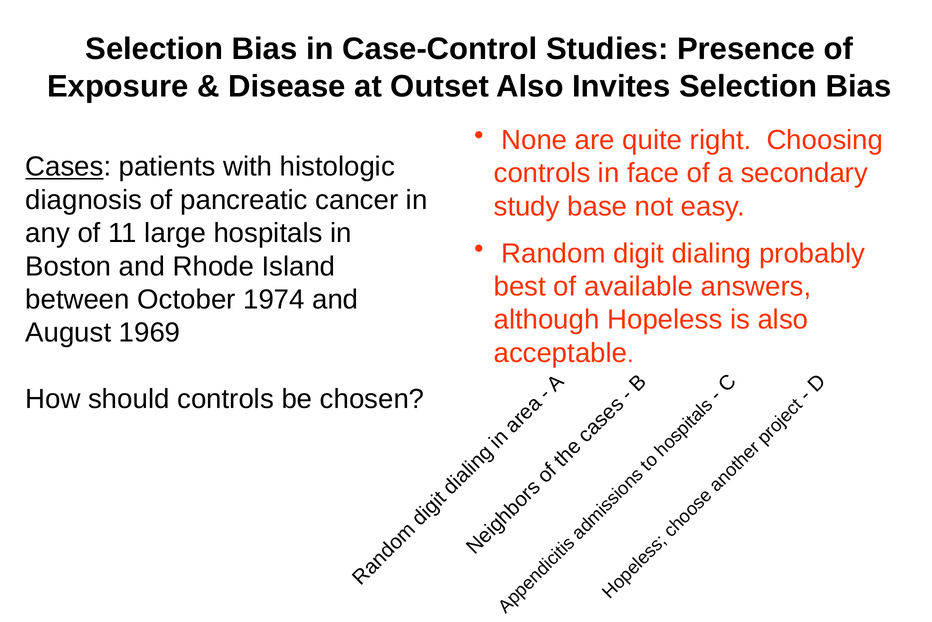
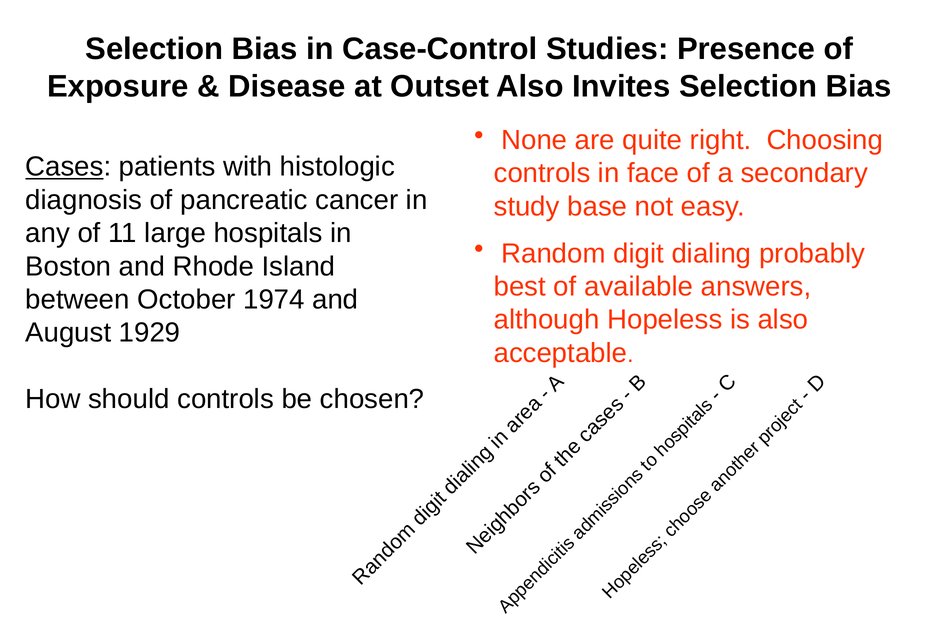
1969: 1969 -> 1929
